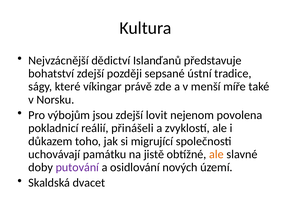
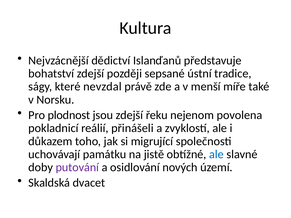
víkingar: víkingar -> nevzdal
výbojům: výbojům -> plodnost
lovit: lovit -> řeku
ale at (216, 154) colour: orange -> blue
